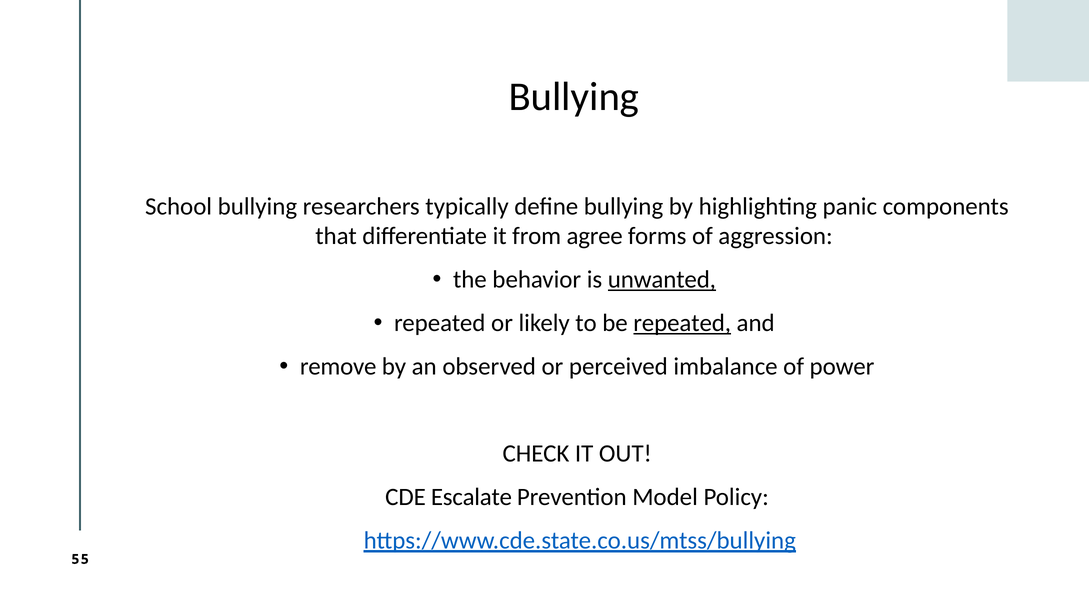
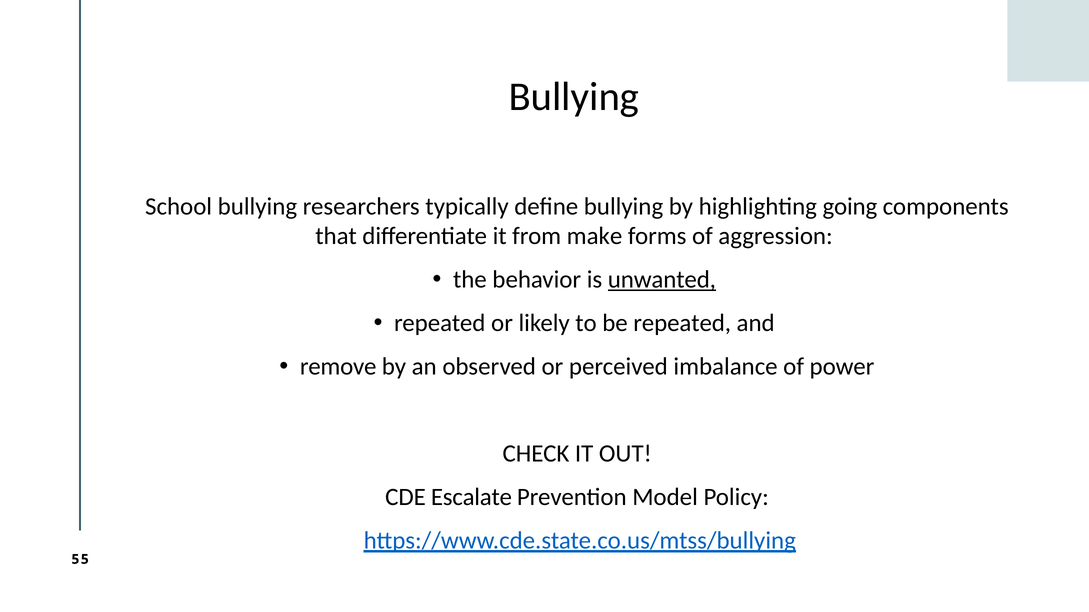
panic: panic -> going
agree: agree -> make
repeated at (682, 323) underline: present -> none
